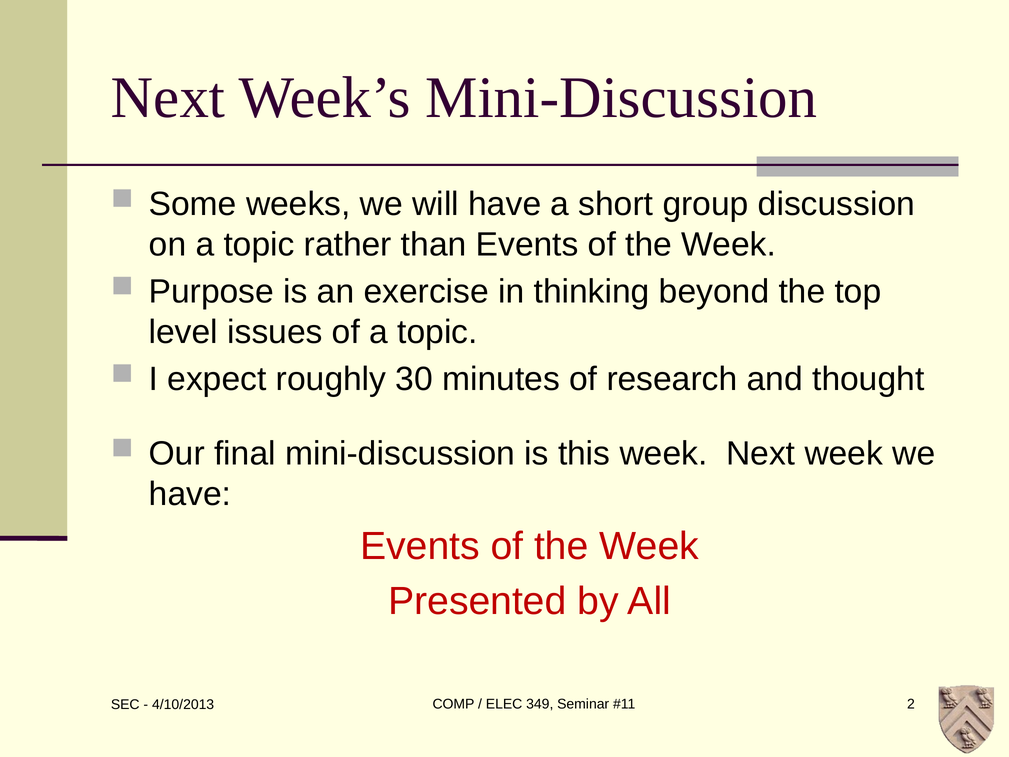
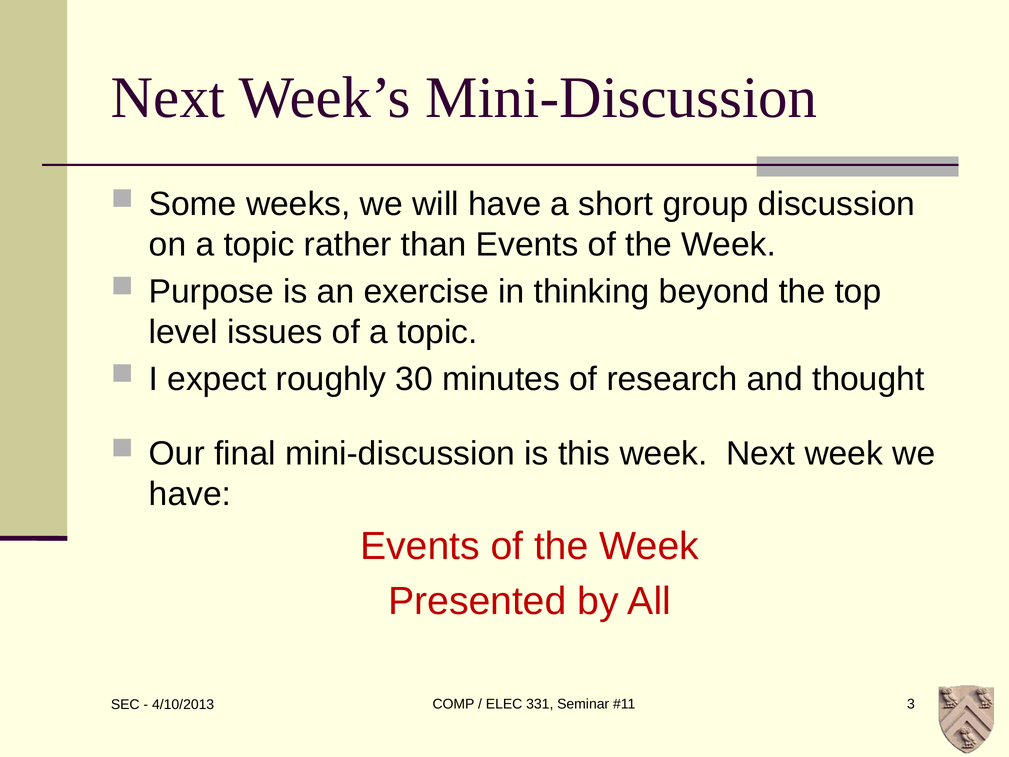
349: 349 -> 331
2: 2 -> 3
